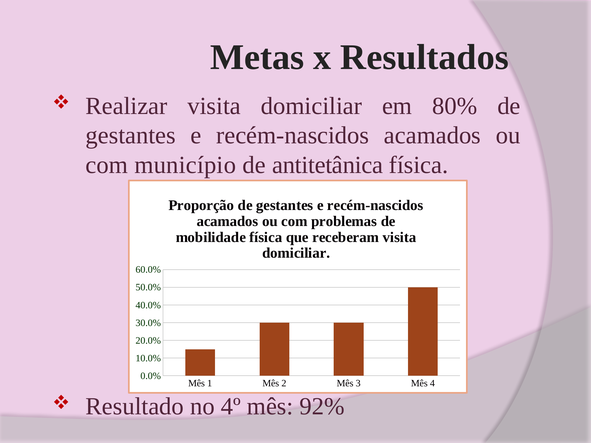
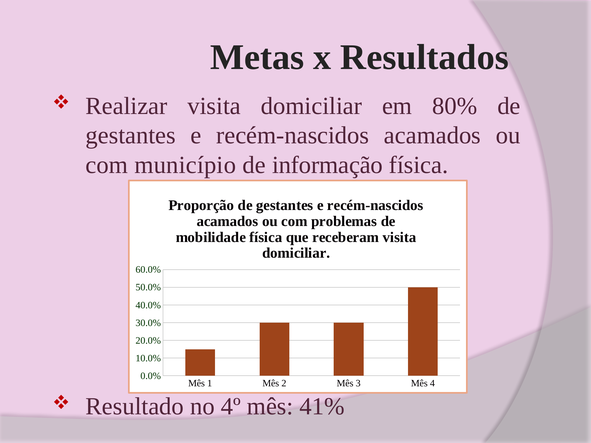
antitetânica: antitetânica -> informação
92%: 92% -> 41%
